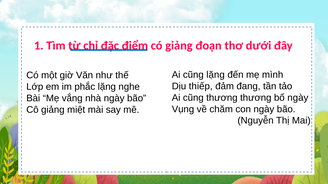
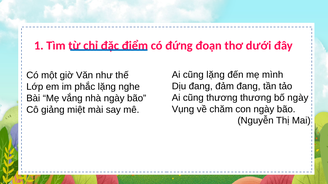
có giảng: giảng -> đứng
Dịu thiếp: thiếp -> đang
